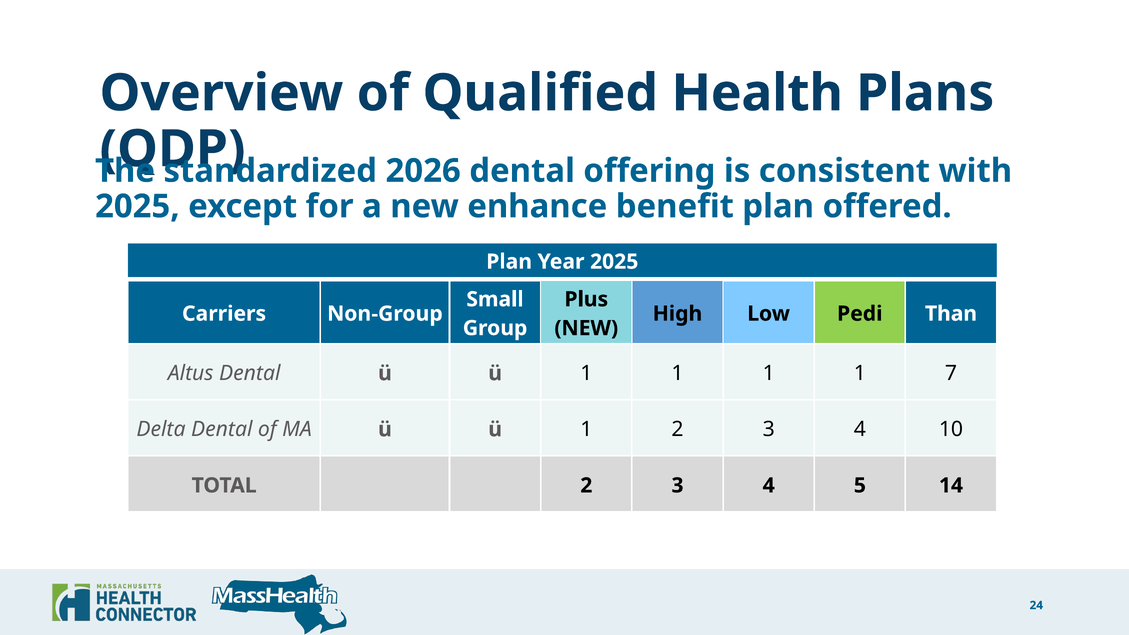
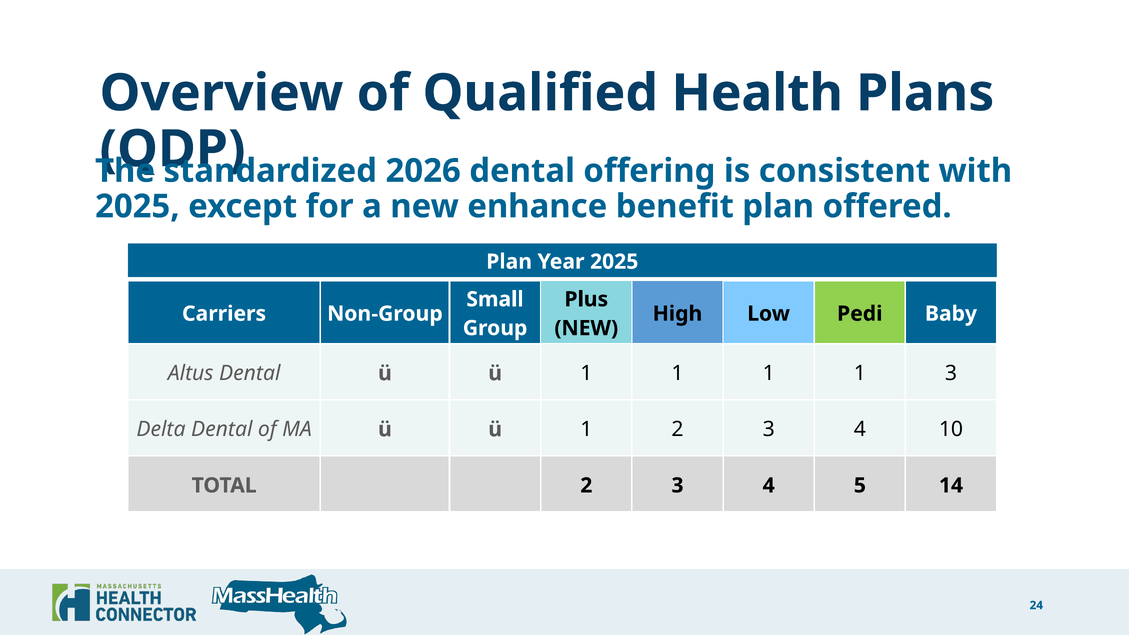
Than: Than -> Baby
1 7: 7 -> 3
